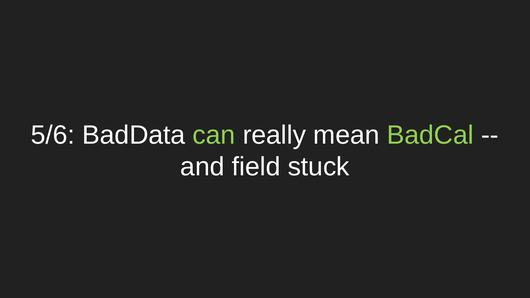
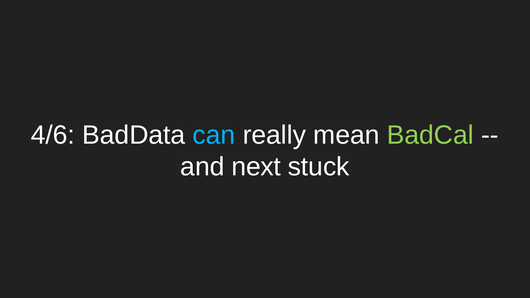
5/6: 5/6 -> 4/6
can colour: light green -> light blue
field: field -> next
